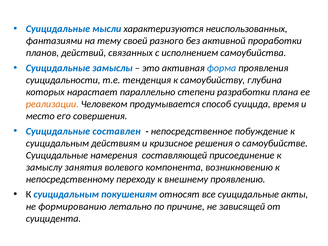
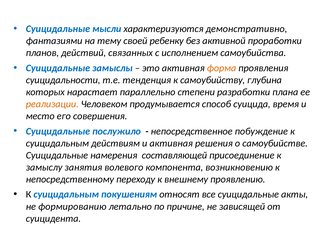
неиспользованных: неиспользованных -> демонстративно
разного: разного -> ребенку
форма colour: blue -> orange
составлен: составлен -> послужило
и кризисное: кризисное -> активная
